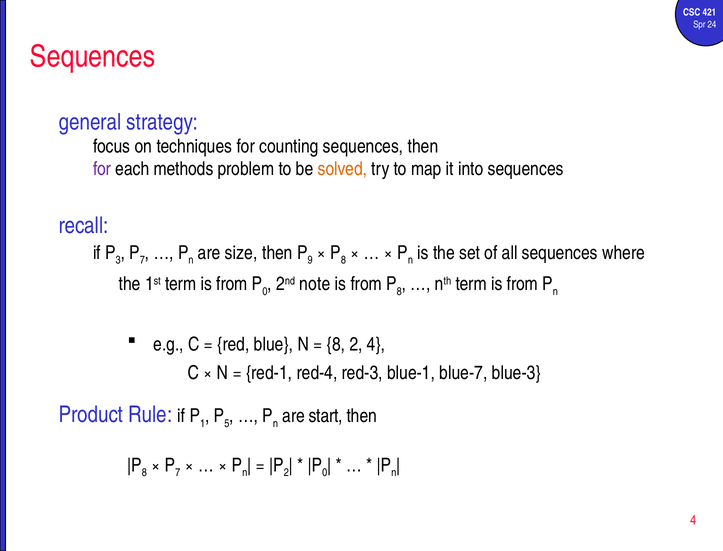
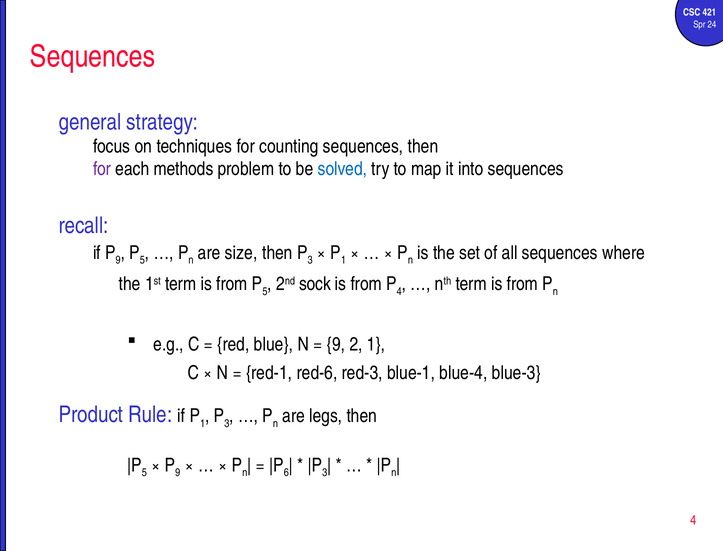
solved colour: orange -> blue
3 at (118, 260): 3 -> 9
7 at (142, 260): 7 -> 5
9 at (310, 260): 9 -> 3
8 at (343, 260): 8 -> 1
0 at (265, 291): 0 -> 5
note: note -> sock
8 at (399, 291): 8 -> 4
8 at (336, 344): 8 -> 9
2 4: 4 -> 1
red-4: red-4 -> red-6
blue-7: blue-7 -> blue-4
5 at (227, 423): 5 -> 3
start: start -> legs
8 at (144, 473): 8 -> 5
7 at (178, 473): 7 -> 9
2 at (286, 473): 2 -> 6
0 at (325, 473): 0 -> 3
